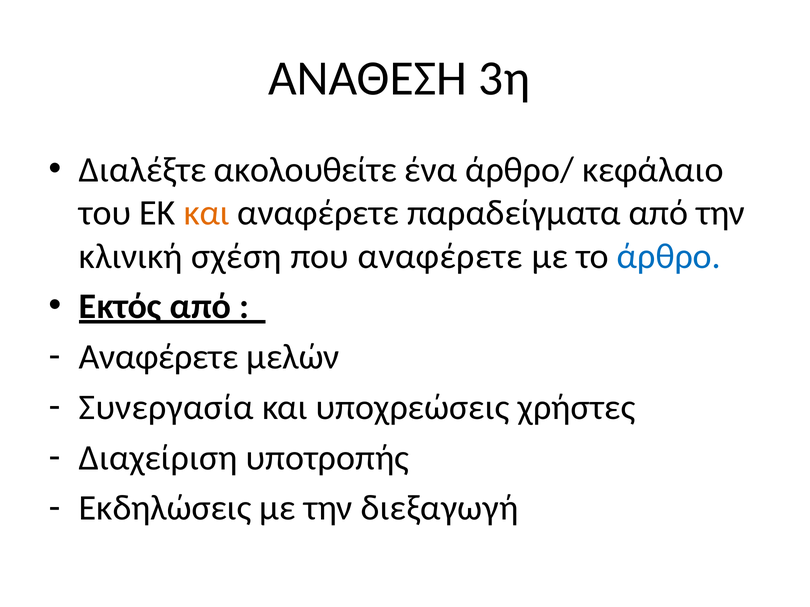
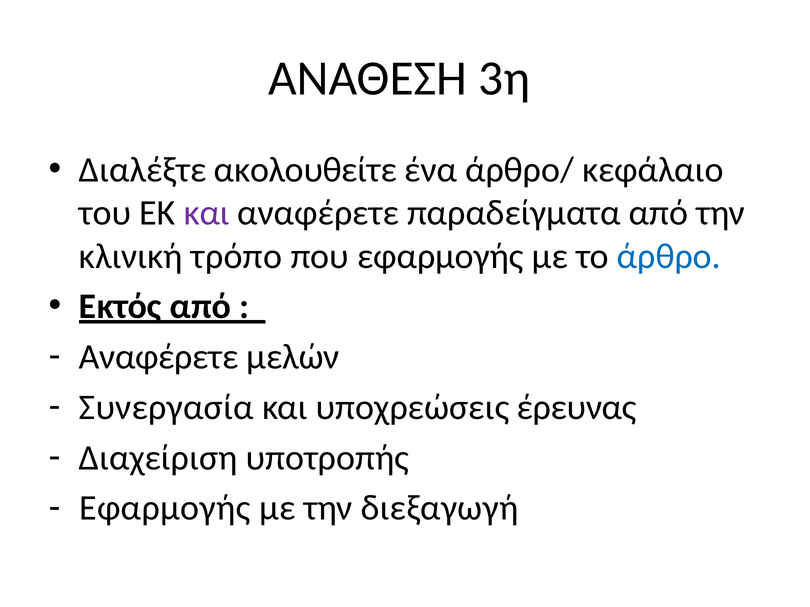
και at (207, 213) colour: orange -> purple
σχέση: σχέση -> τρόπο
που αναφέρετε: αναφέρετε -> εφαρμογής
χρήστες: χρήστες -> έρευνας
Εκδηλώσεις at (165, 508): Εκδηλώσεις -> Εφαρμογής
